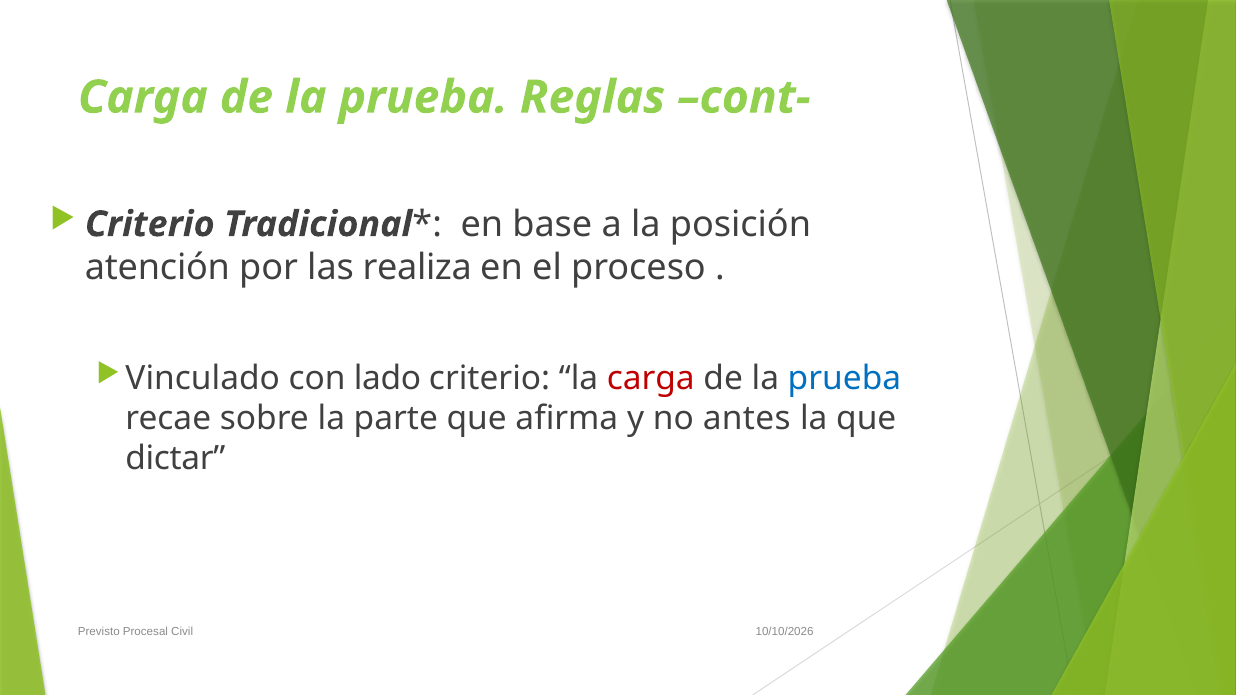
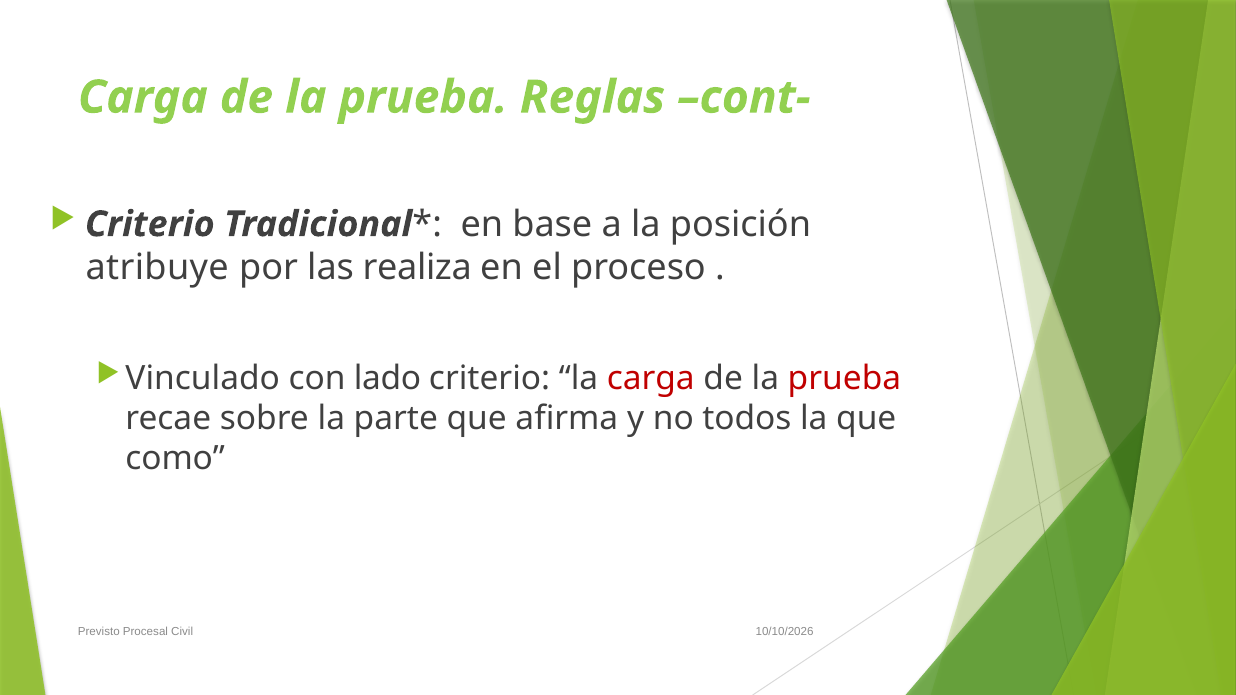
atención: atención -> atribuye
prueba at (844, 378) colour: blue -> red
antes: antes -> todos
dictar: dictar -> como
